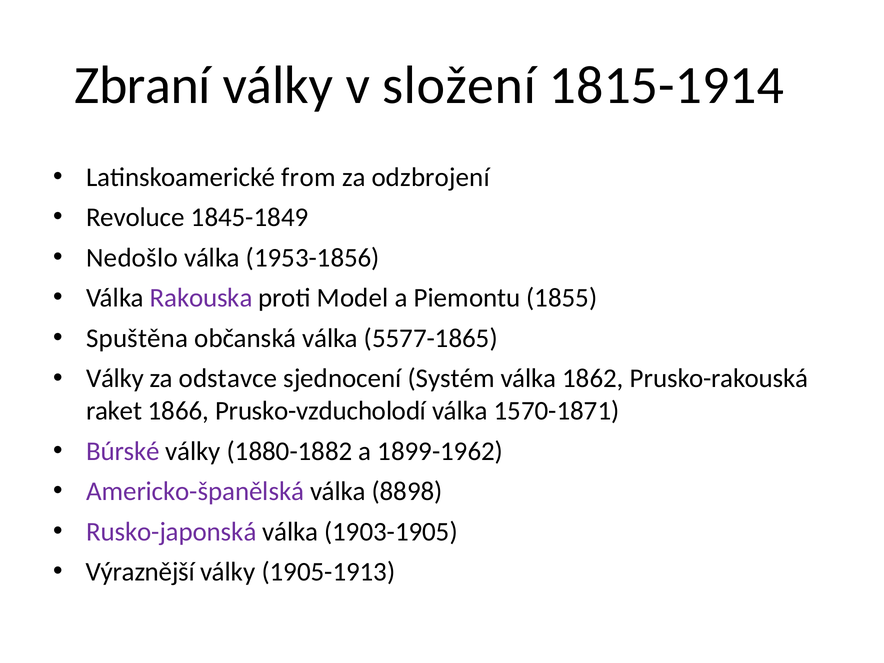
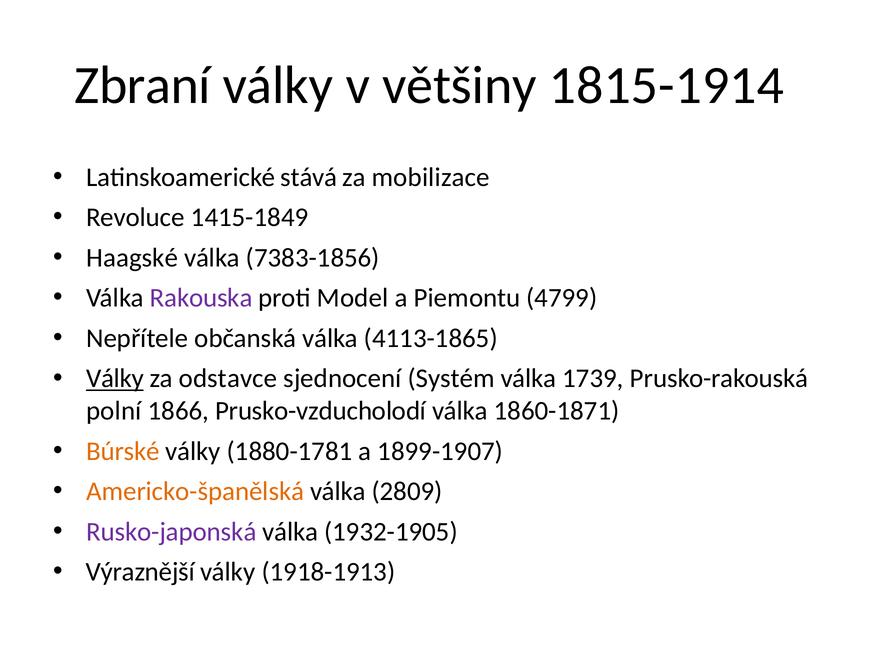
složení: složení -> většiny
from: from -> stává
odzbrojení: odzbrojení -> mobilizace
1845-1849: 1845-1849 -> 1415-1849
Nedošlo: Nedošlo -> Haagské
1953-1856: 1953-1856 -> 7383-1856
1855: 1855 -> 4799
Spuštěna: Spuštěna -> Nepřítele
5577-1865: 5577-1865 -> 4113-1865
Války at (115, 379) underline: none -> present
1862: 1862 -> 1739
raket: raket -> polní
1570-1871: 1570-1871 -> 1860-1871
Búrské colour: purple -> orange
1880-1882: 1880-1882 -> 1880-1781
1899-1962: 1899-1962 -> 1899-1907
Americko-španělská colour: purple -> orange
8898: 8898 -> 2809
1903-1905: 1903-1905 -> 1932-1905
1905-1913: 1905-1913 -> 1918-1913
